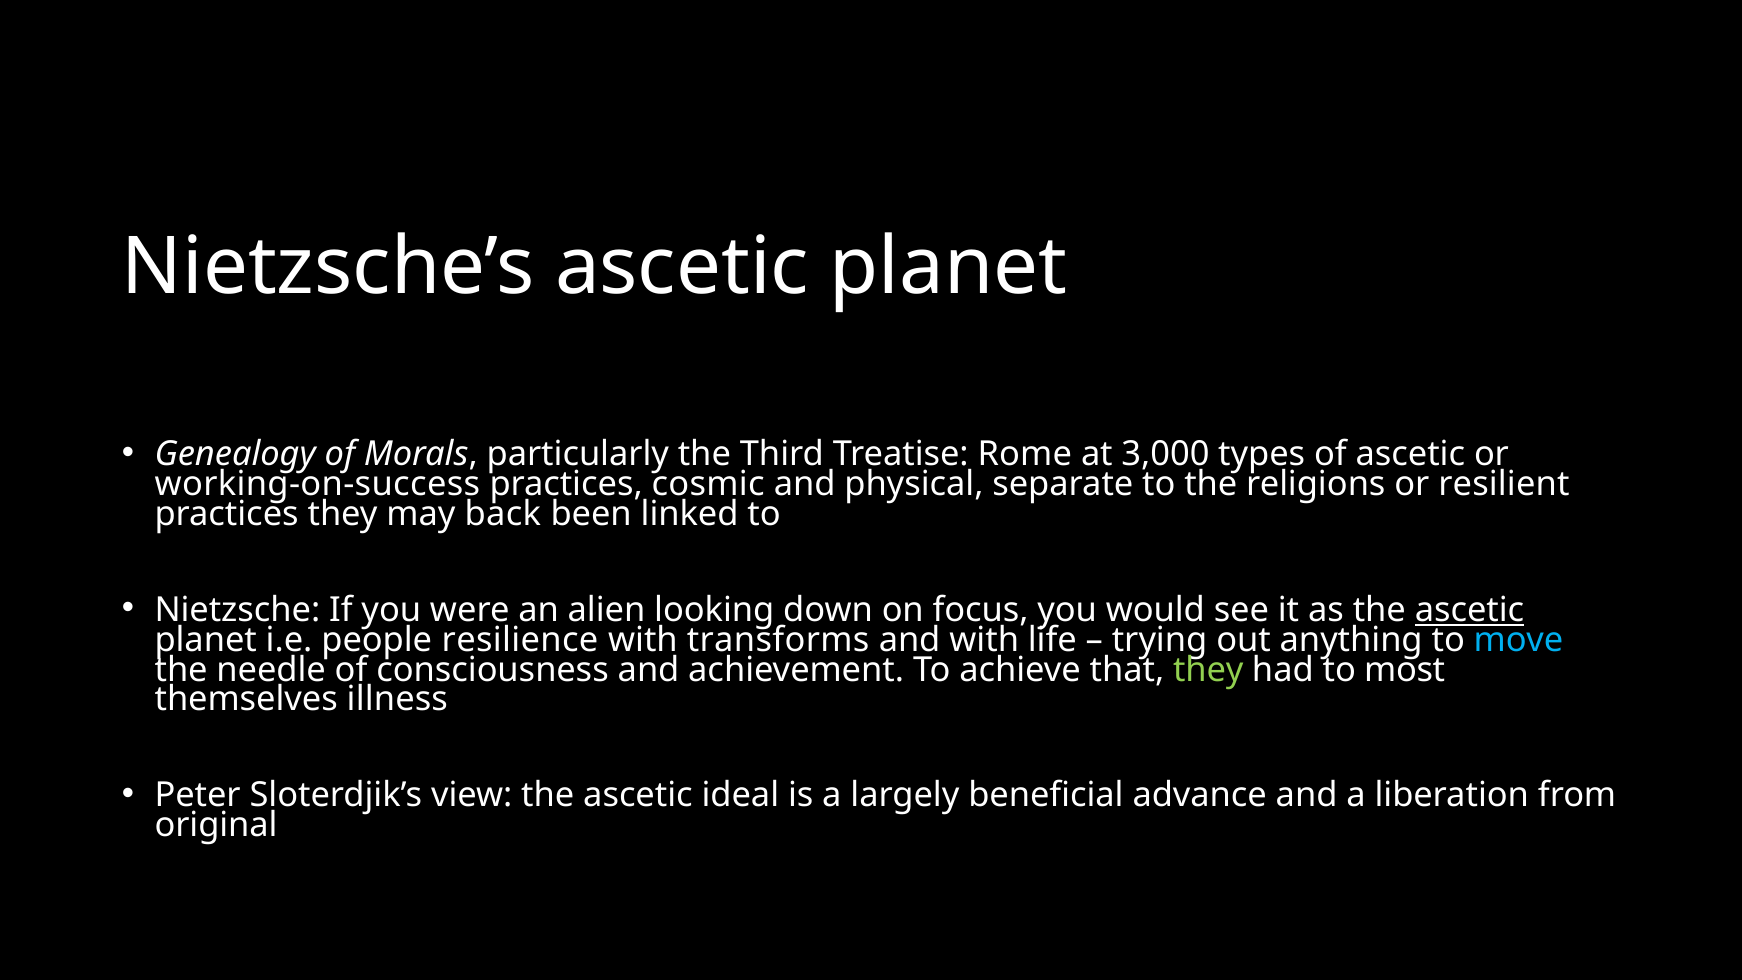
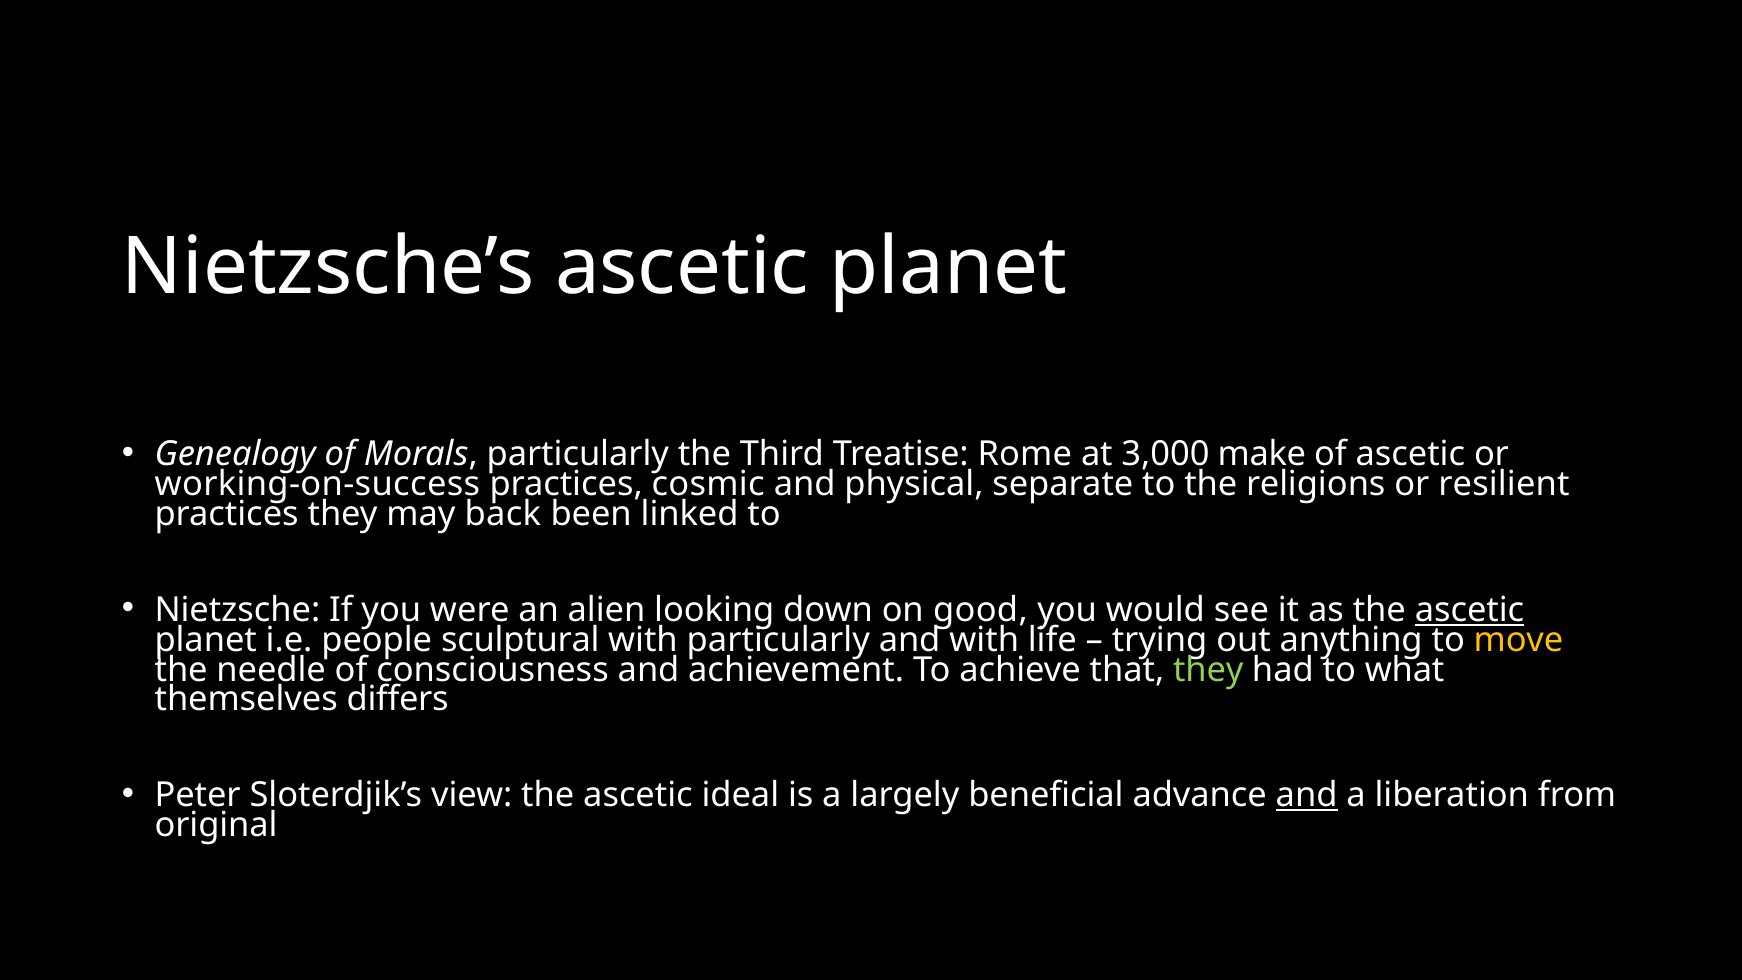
types: types -> make
focus: focus -> good
resilience: resilience -> sculptural
with transforms: transforms -> particularly
move colour: light blue -> yellow
most: most -> what
illness: illness -> differs
and at (1307, 795) underline: none -> present
